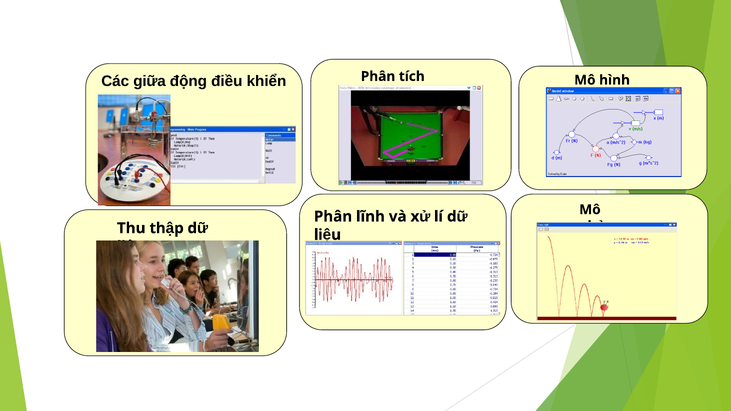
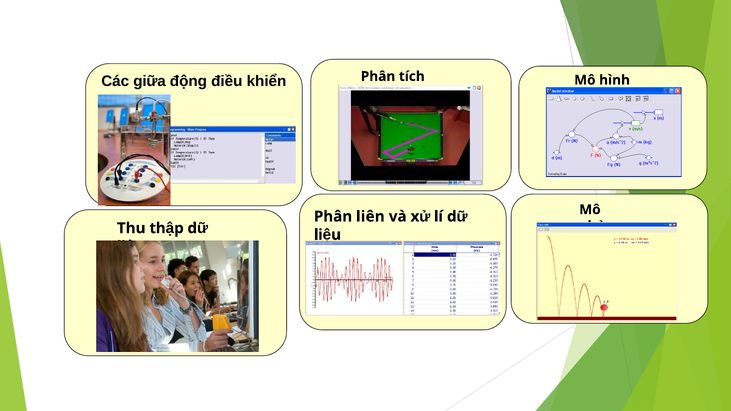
lĩnh: lĩnh -> liên
